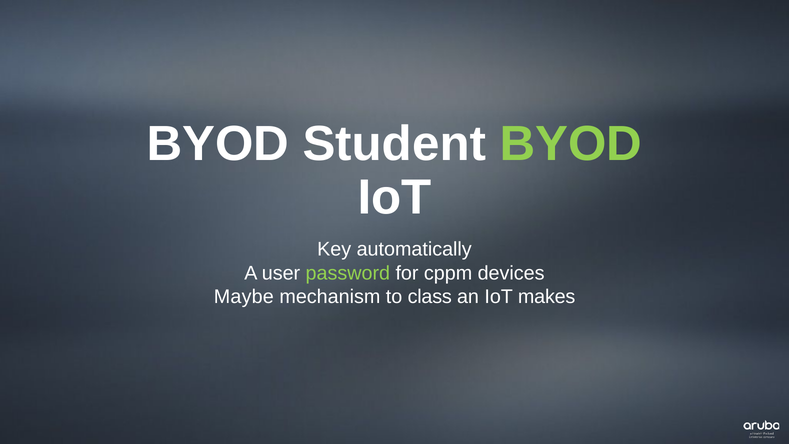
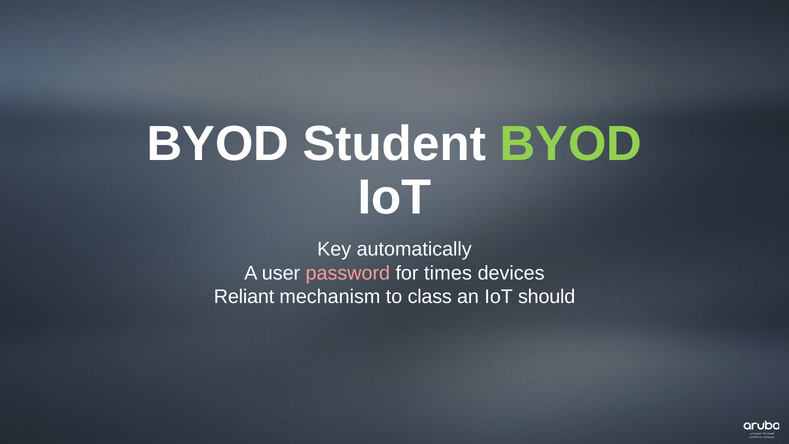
password colour: light green -> pink
cppm: cppm -> times
Maybe: Maybe -> Reliant
makes: makes -> should
